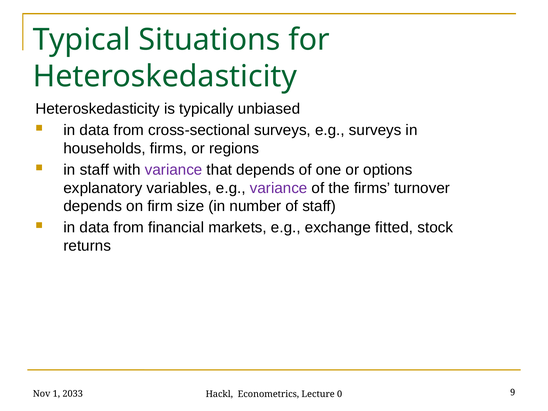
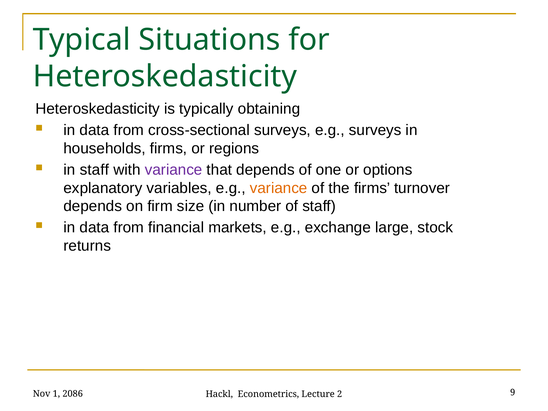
unbiased: unbiased -> obtaining
variance at (279, 188) colour: purple -> orange
fitted: fitted -> large
2033: 2033 -> 2086
0: 0 -> 2
